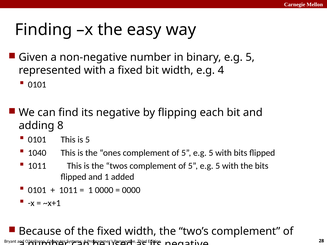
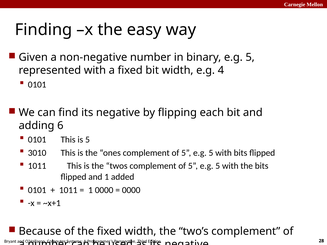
8: 8 -> 6
1040: 1040 -> 3010
